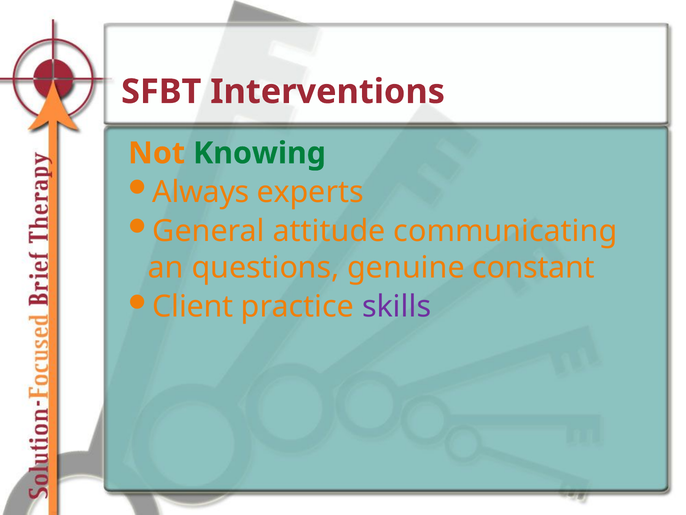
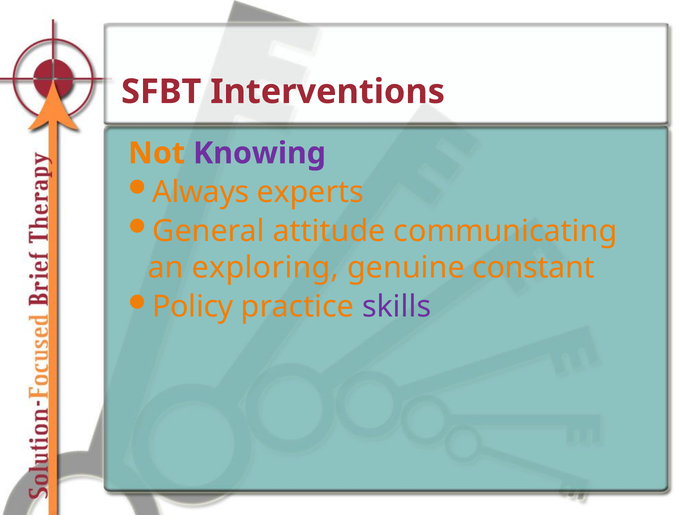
Knowing colour: green -> purple
questions: questions -> exploring
Client: Client -> Policy
